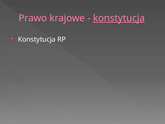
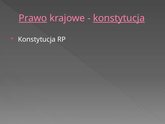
Prawo underline: none -> present
